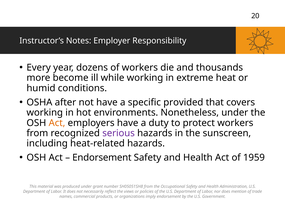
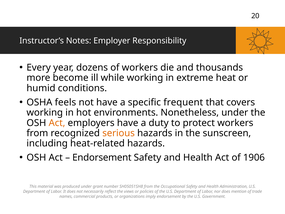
after: after -> feels
provided: provided -> frequent
serious colour: purple -> orange
1959: 1959 -> 1906
